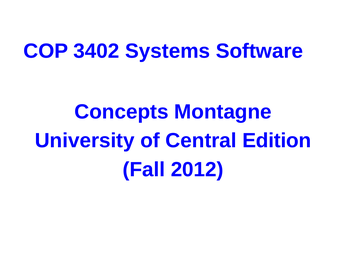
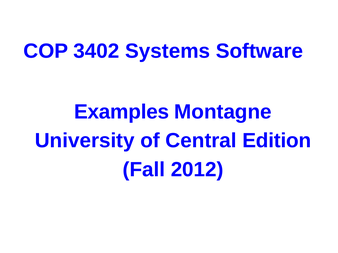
Concepts: Concepts -> Examples
